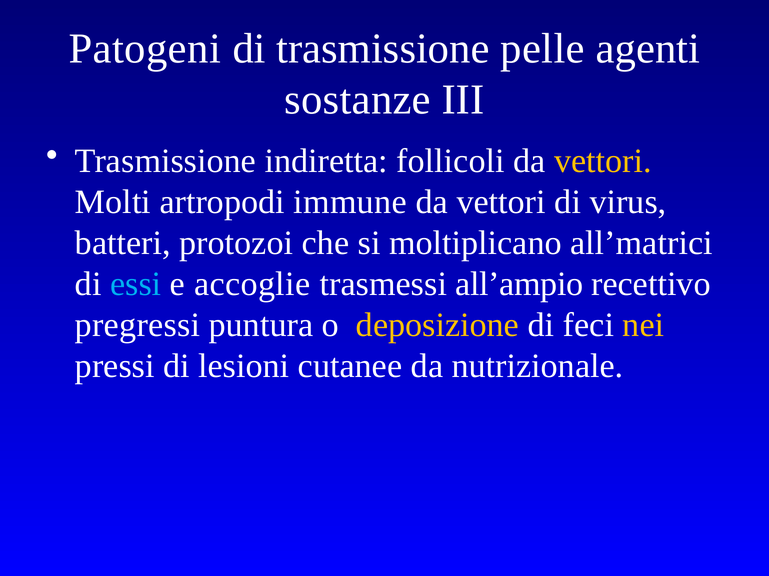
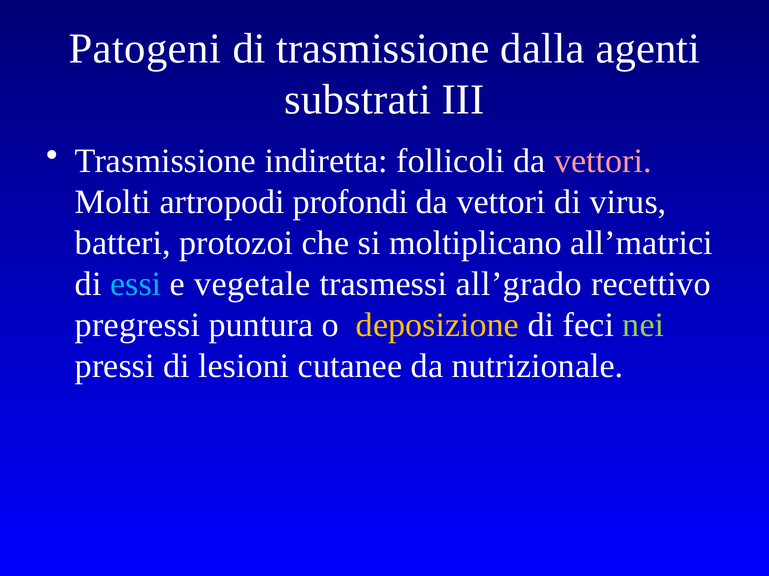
pelle: pelle -> dalla
sostanze: sostanze -> substrati
vettori at (603, 161) colour: yellow -> pink
immune: immune -> profondi
accoglie: accoglie -> vegetale
all’ampio: all’ampio -> all’grado
nei colour: yellow -> light green
